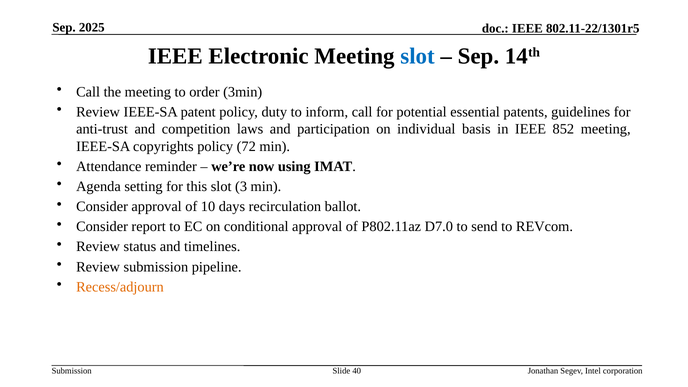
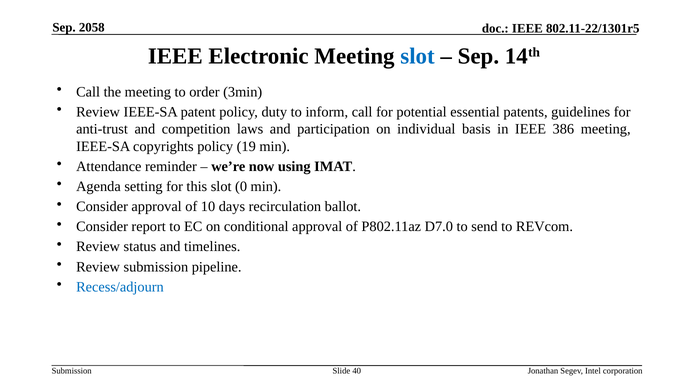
2025: 2025 -> 2058
852: 852 -> 386
72: 72 -> 19
3: 3 -> 0
Recess/adjourn colour: orange -> blue
